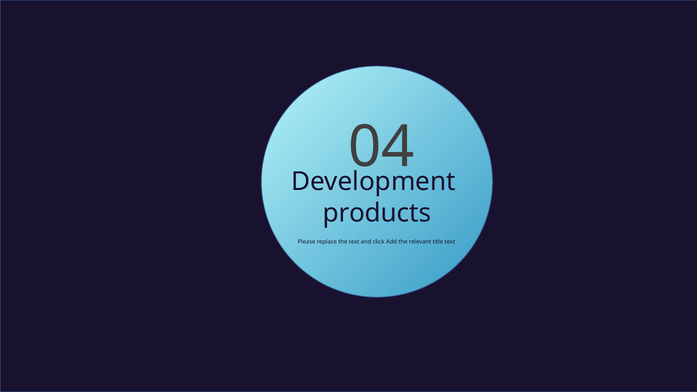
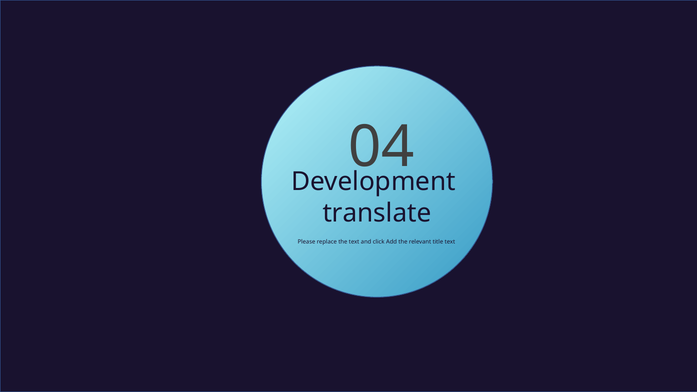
products: products -> translate
